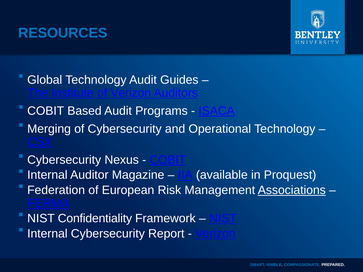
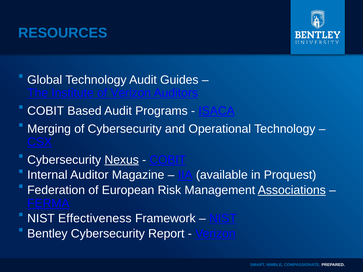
Nexus underline: none -> present
Confidentiality: Confidentiality -> Effectiveness
Internal at (47, 234): Internal -> Bentley
